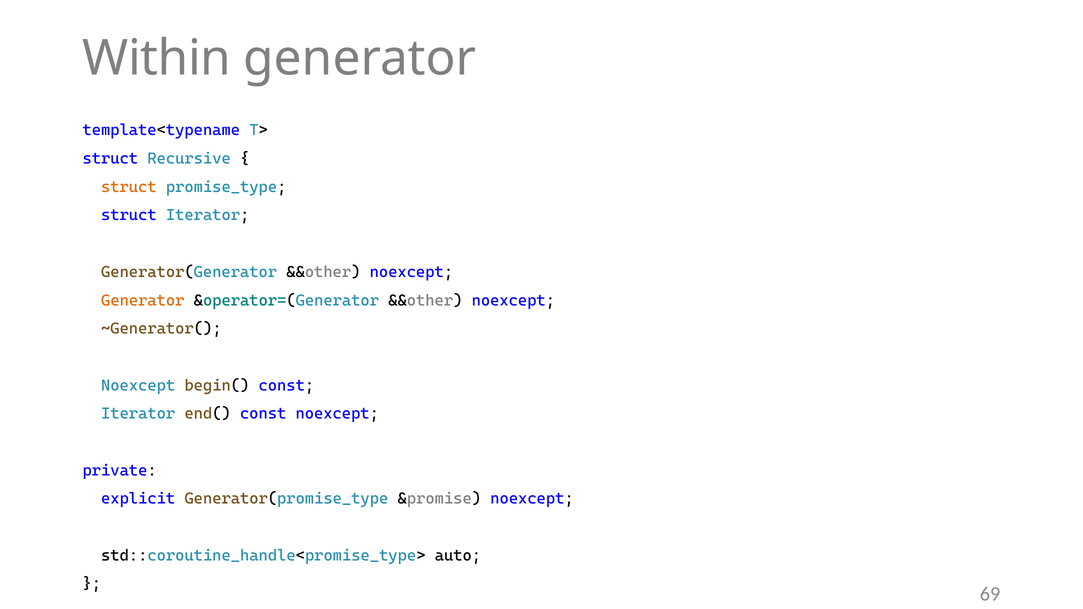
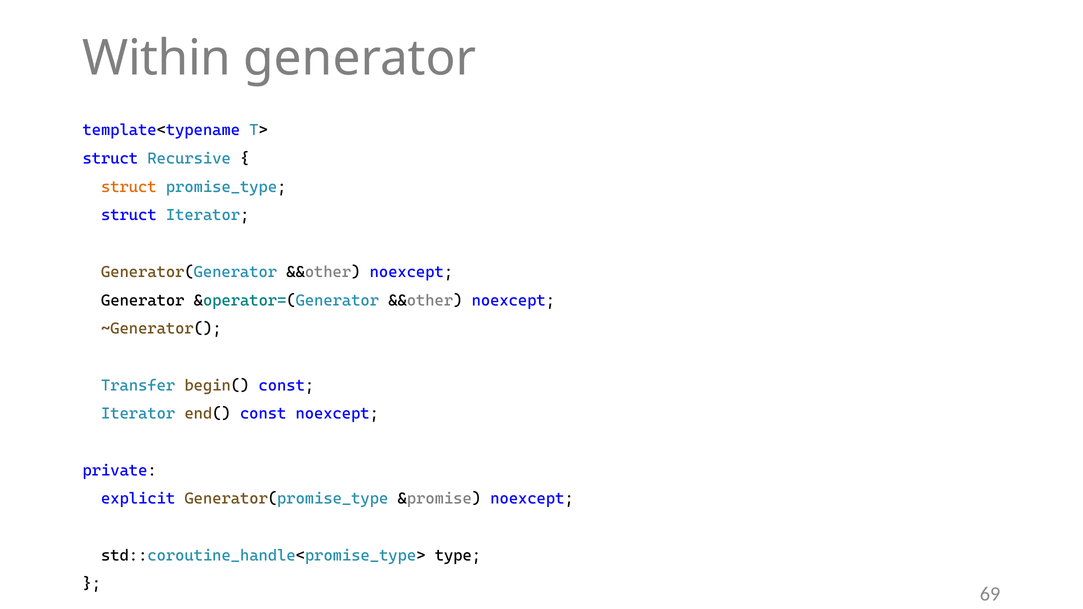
Generator at (143, 300) colour: orange -> black
Noexcept at (138, 385): Noexcept -> Transfer
auto: auto -> type
